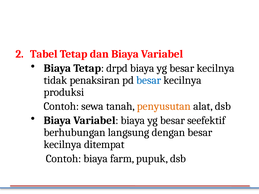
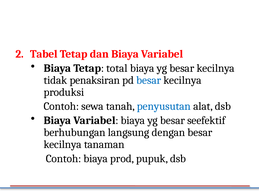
drpd: drpd -> total
penyusutan colour: orange -> blue
ditempat: ditempat -> tanaman
farm: farm -> prod
